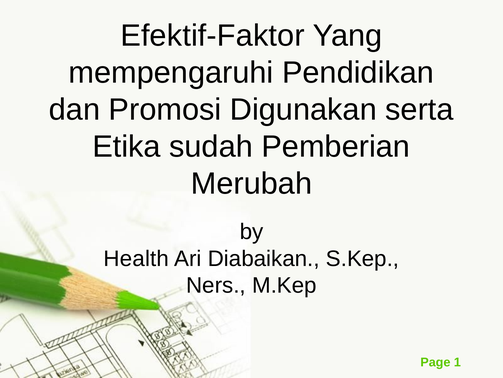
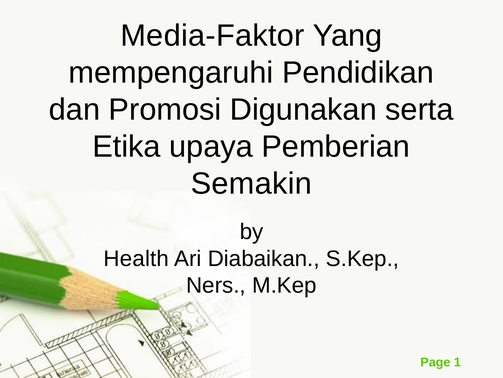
Efektif-Faktor: Efektif-Faktor -> Media-Faktor
sudah: sudah -> upaya
Merubah: Merubah -> Semakin
